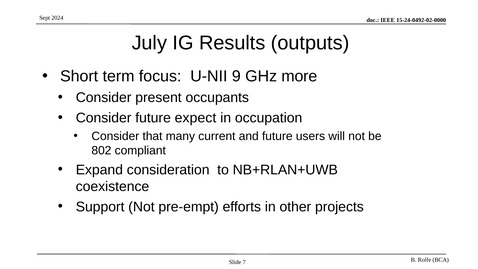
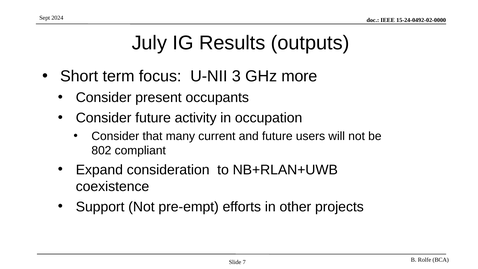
9: 9 -> 3
expect: expect -> activity
